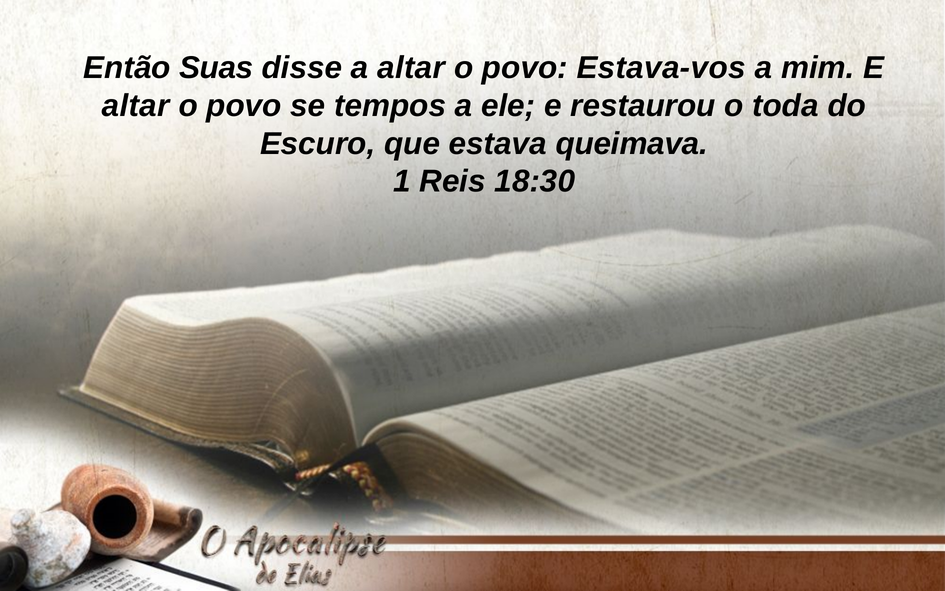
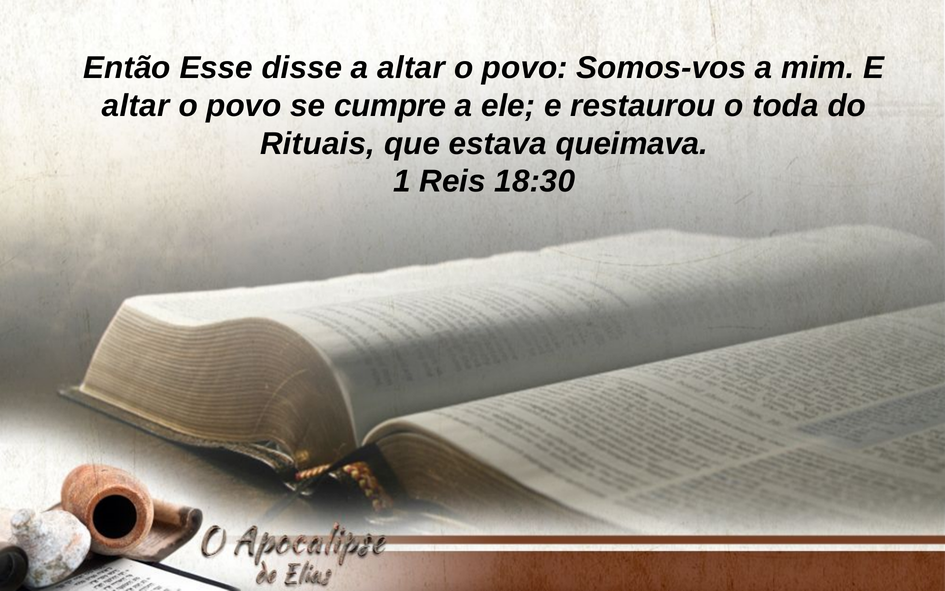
Suas: Suas -> Esse
Estava-vos: Estava-vos -> Somos-vos
tempos: tempos -> cumpre
Escuro: Escuro -> Rituais
